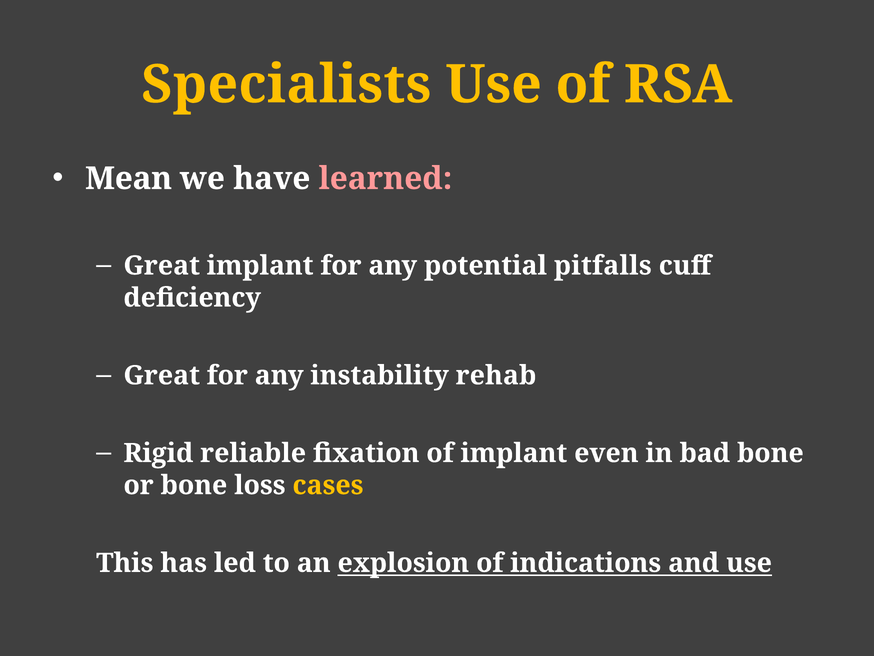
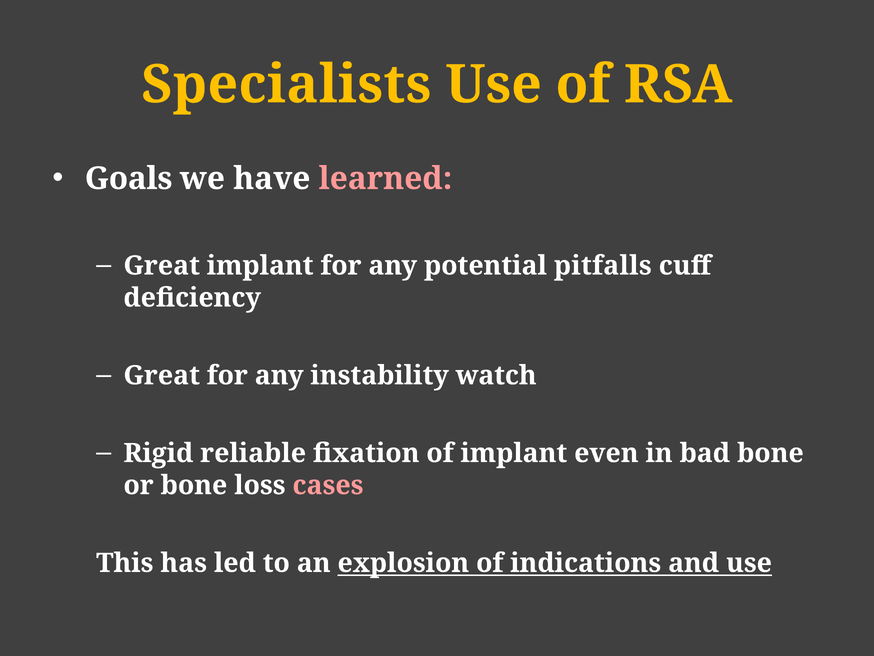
Mean: Mean -> Goals
rehab: rehab -> watch
cases colour: yellow -> pink
